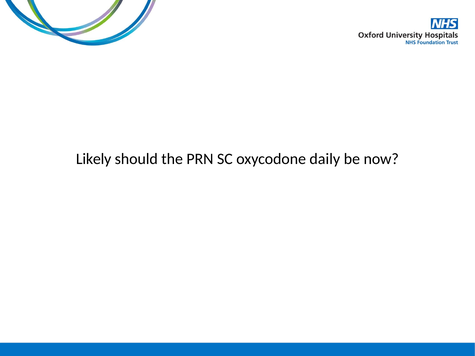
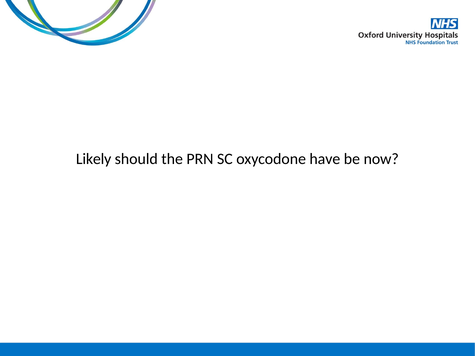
daily: daily -> have
